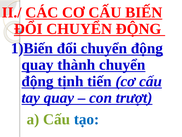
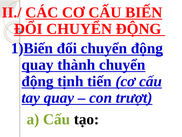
tạo colour: blue -> black
